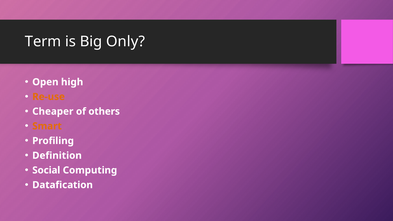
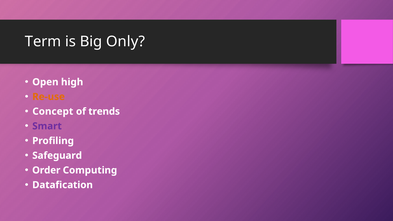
Cheaper: Cheaper -> Concept
others: others -> trends
Smart colour: orange -> purple
Definition: Definition -> Safeguard
Social: Social -> Order
